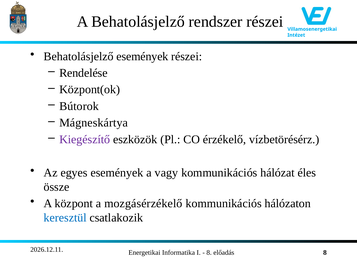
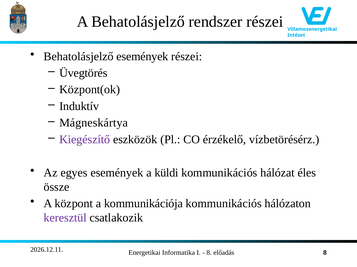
Rendelése: Rendelése -> Üvegtörés
Bútorok: Bútorok -> Induktív
vagy: vagy -> küldi
mozgásérzékelő: mozgásérzékelő -> kommunikációja
keresztül colour: blue -> purple
